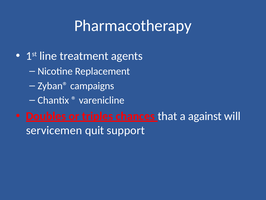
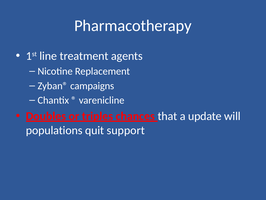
against: against -> update
servicemen: servicemen -> populations
